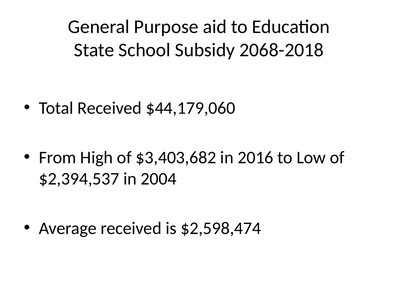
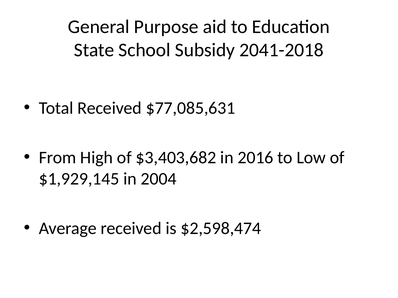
2068-2018: 2068-2018 -> 2041-2018
$44,179,060: $44,179,060 -> $77,085,631
$2,394,537: $2,394,537 -> $1,929,145
